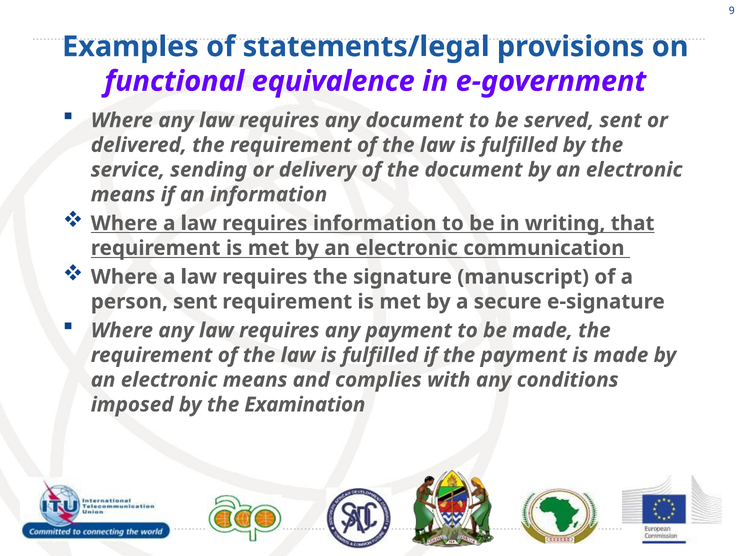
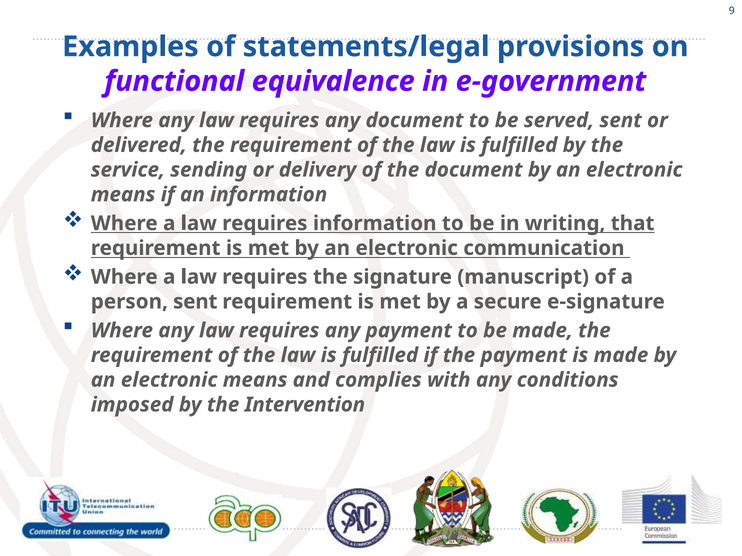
Examination: Examination -> Intervention
